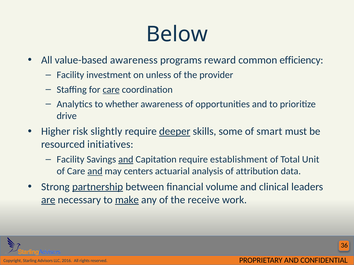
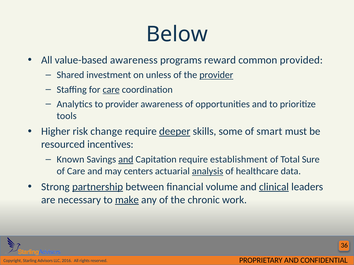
efficiency: efficiency -> provided
Facility at (70, 75): Facility -> Shared
provider at (216, 75) underline: none -> present
to whether: whether -> provider
drive: drive -> tools
slightly: slightly -> change
initiatives: initiatives -> incentives
Facility at (71, 160): Facility -> Known
Unit: Unit -> Sure
and at (95, 172) underline: present -> none
analysis underline: none -> present
attribution: attribution -> healthcare
clinical underline: none -> present
are underline: present -> none
receive: receive -> chronic
